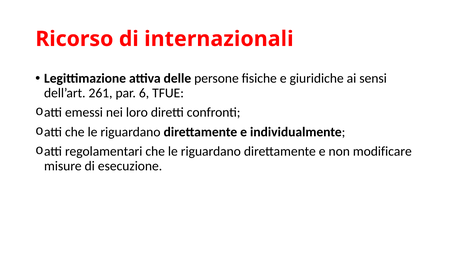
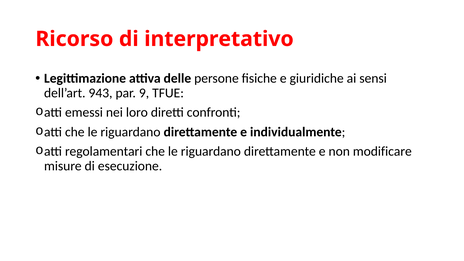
internazionali: internazionali -> interpretativo
261: 261 -> 943
6: 6 -> 9
